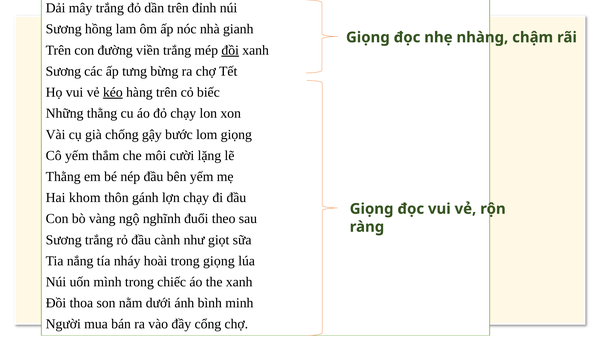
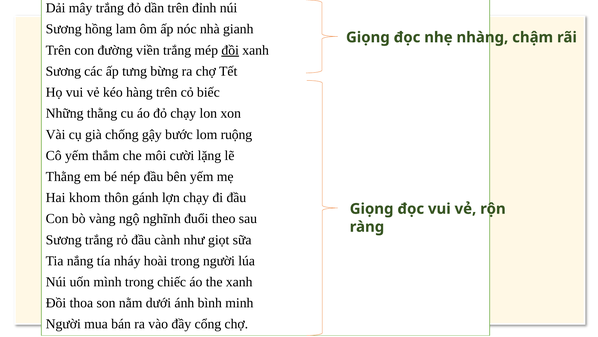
kéo underline: present -> none
lom giọng: giọng -> ruộng
trong giọng: giọng -> người
